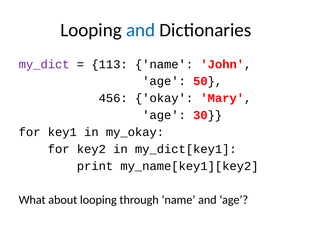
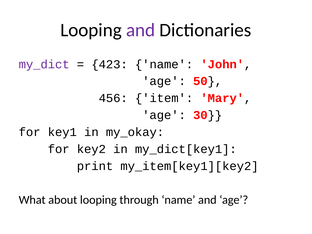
and at (141, 30) colour: blue -> purple
113: 113 -> 423
okay: okay -> item
my_name[key1][key2: my_name[key1][key2 -> my_item[key1][key2
